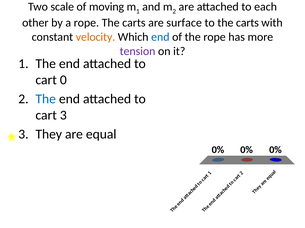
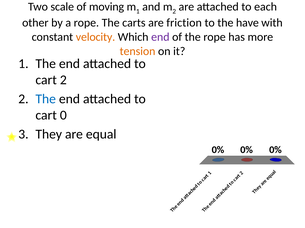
surface: surface -> friction
to the carts: carts -> have
end at (160, 37) colour: blue -> purple
tension colour: purple -> orange
cart 0: 0 -> 2
cart 3: 3 -> 0
